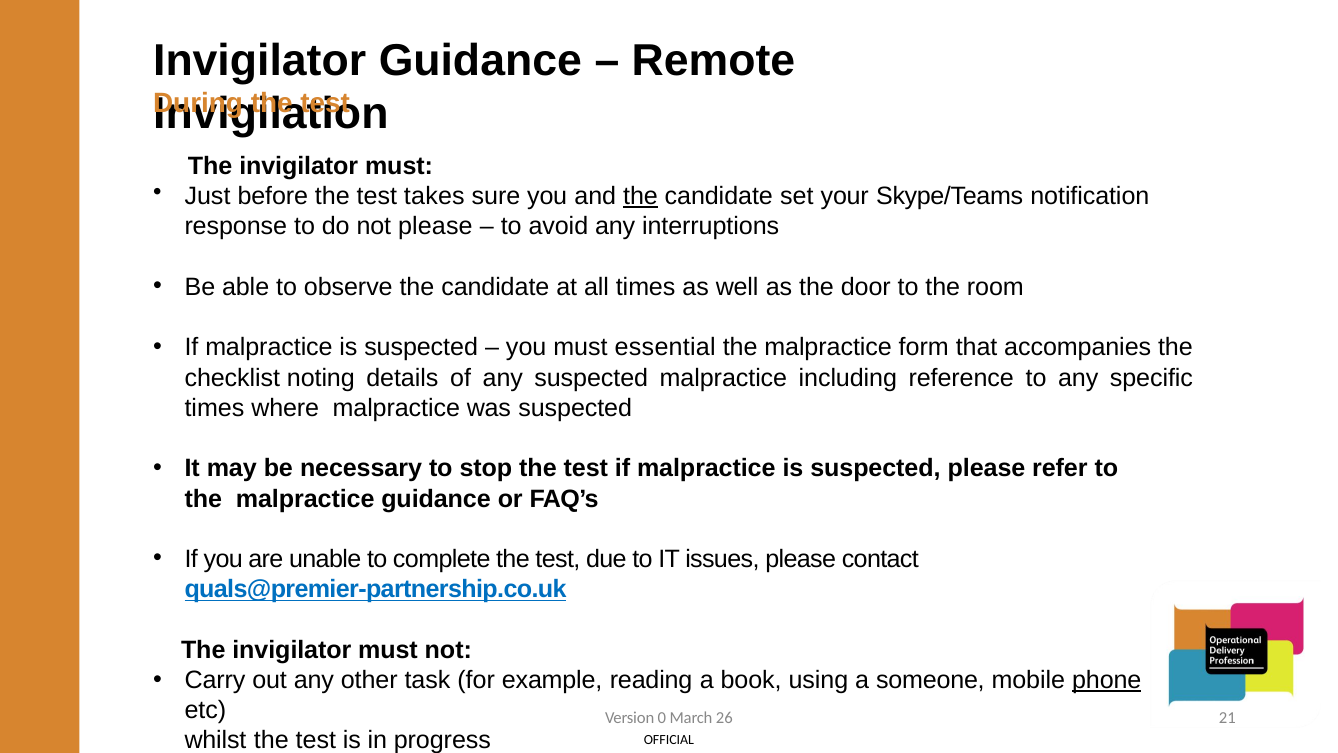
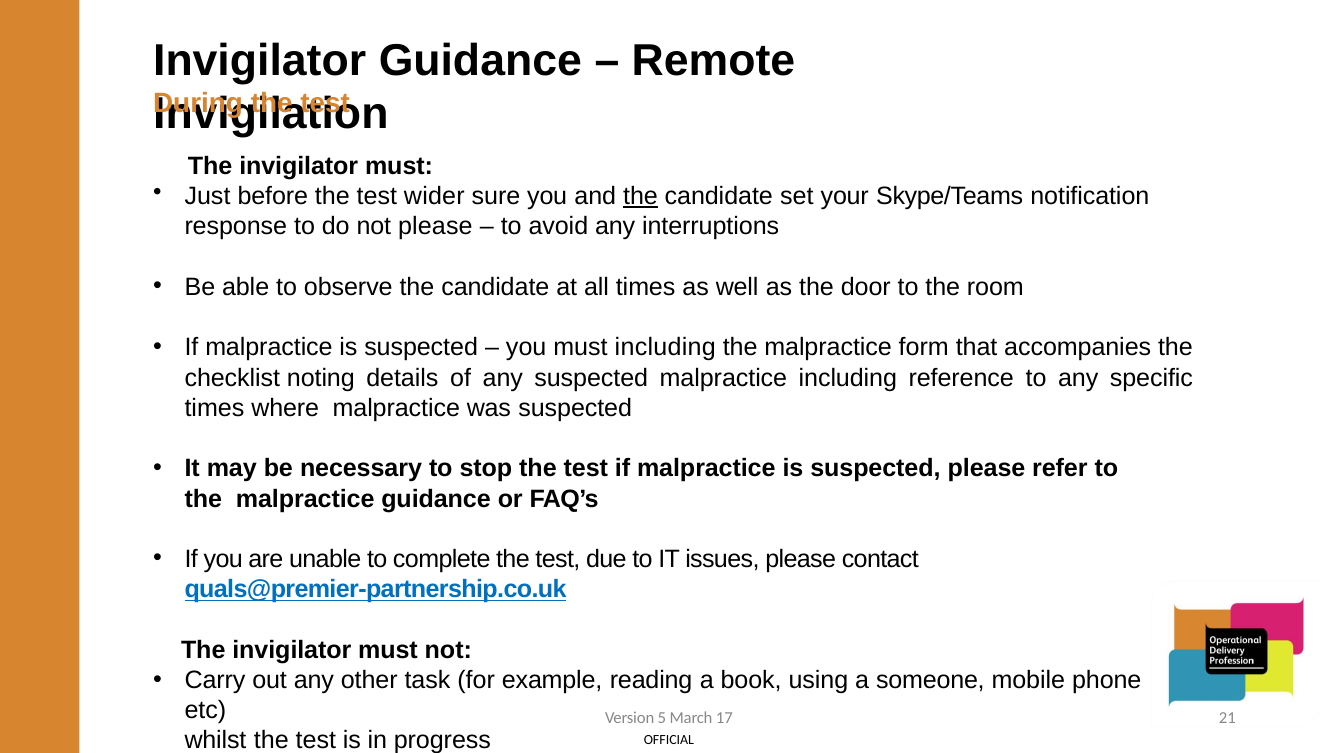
takes: takes -> wider
must essential: essential -> including
phone underline: present -> none
0: 0 -> 5
26: 26 -> 17
